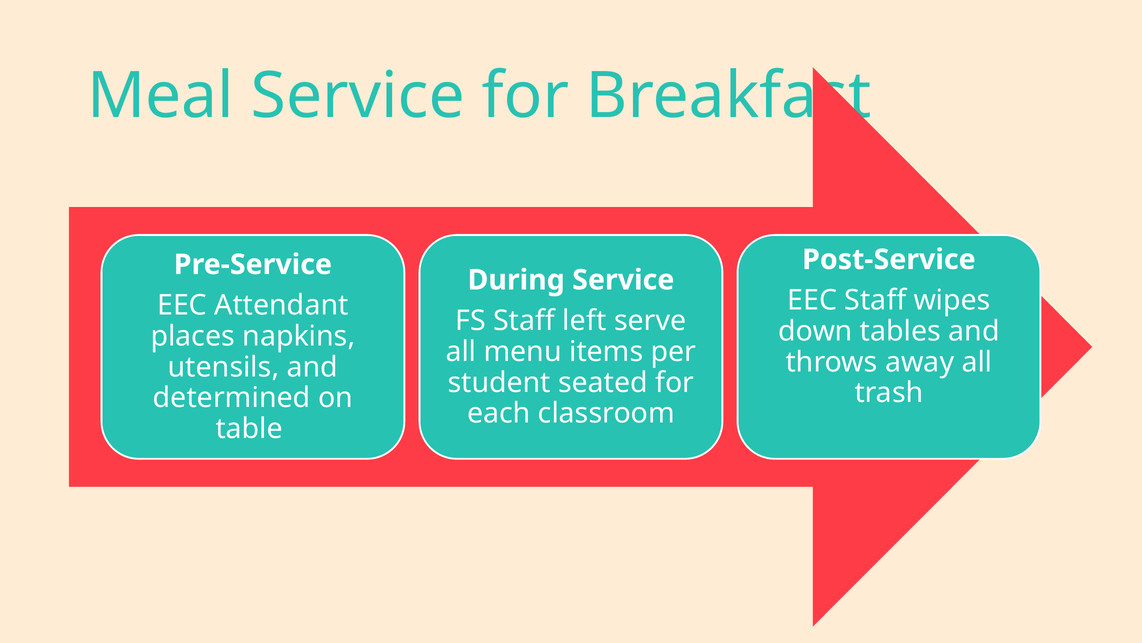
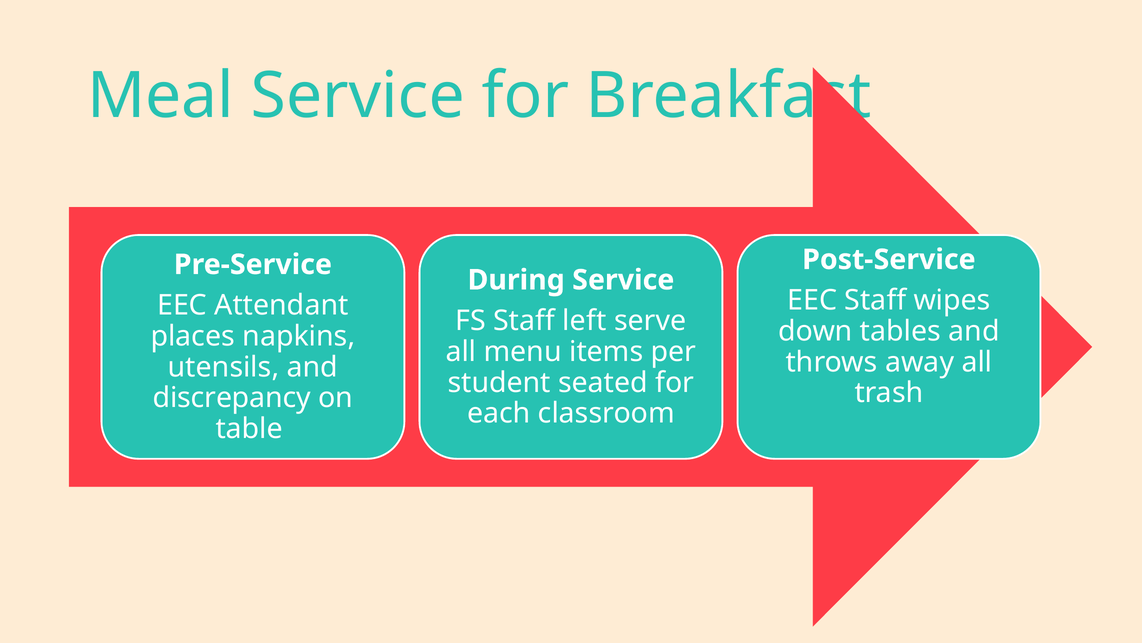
determined: determined -> discrepancy
